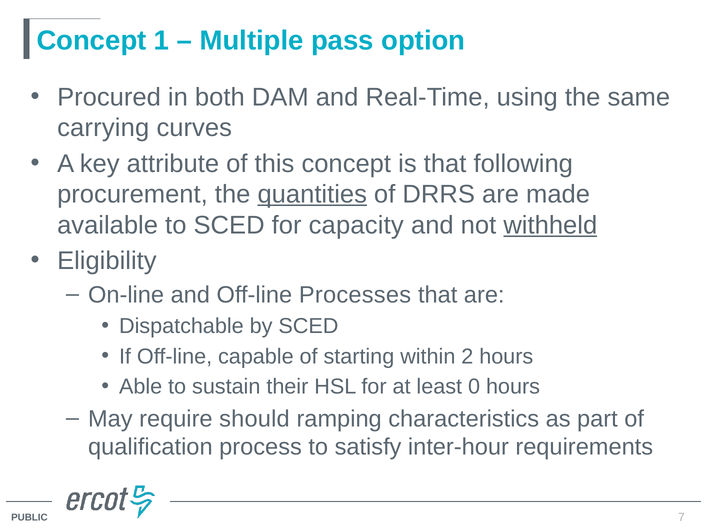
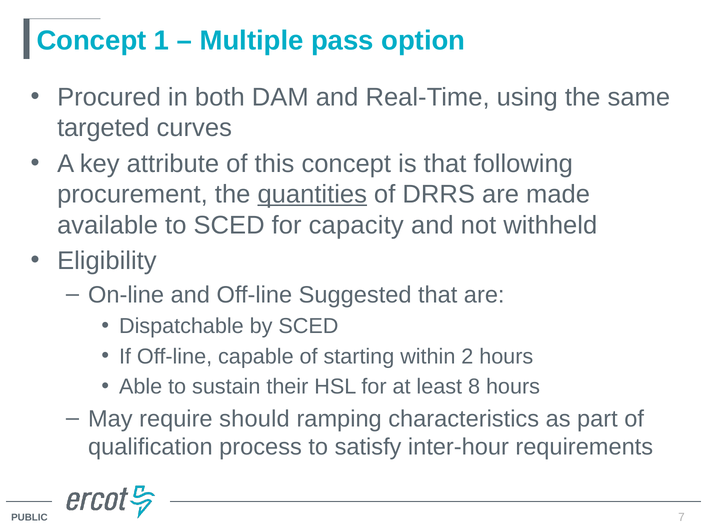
carrying: carrying -> targeted
withheld underline: present -> none
Processes: Processes -> Suggested
0: 0 -> 8
